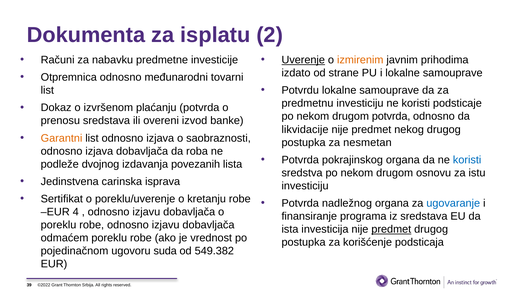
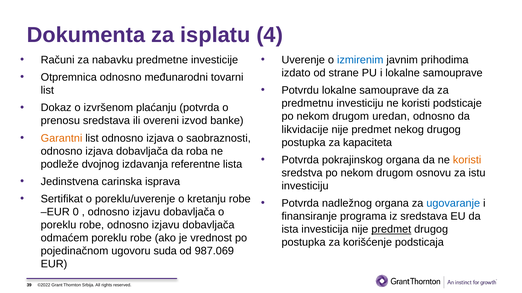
2: 2 -> 4
Uverenje underline: present -> none
izmirenim colour: orange -> blue
drugom potvrda: potvrda -> uredan
nesmetan: nesmetan -> kapaciteta
koristi at (467, 160) colour: blue -> orange
povezanih: povezanih -> referentne
4: 4 -> 0
549.382: 549.382 -> 987.069
